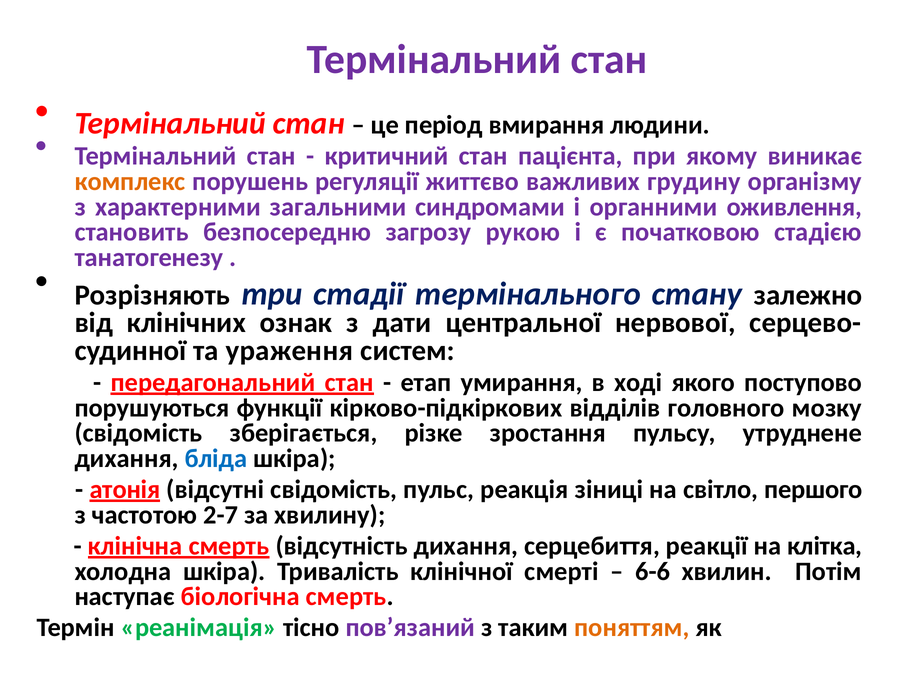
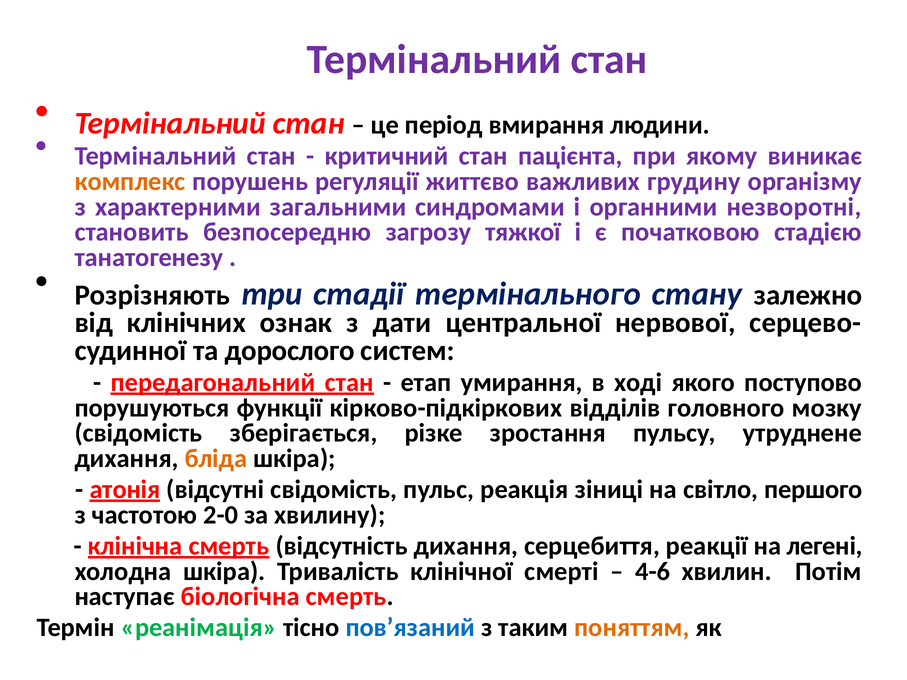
оживлення: оживлення -> незворотні
рукою: рукою -> тяжкої
ураження: ураження -> дорослого
бліда colour: blue -> orange
2-7: 2-7 -> 2-0
клітка: клітка -> легені
6-6: 6-6 -> 4-6
пов’язаний colour: purple -> blue
